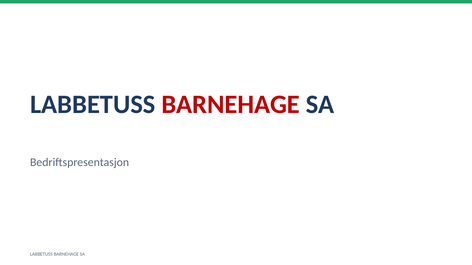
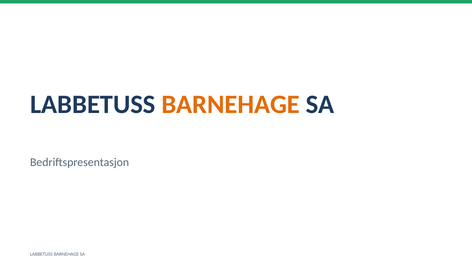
BARNEHAGE at (231, 105) colour: red -> orange
